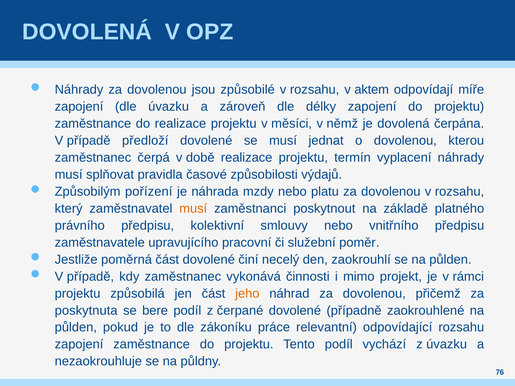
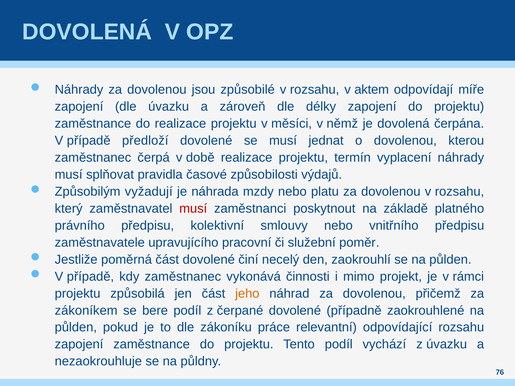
pořízení: pořízení -> vyžadují
musí at (193, 209) colour: orange -> red
poskytnuta: poskytnuta -> zákoníkem
